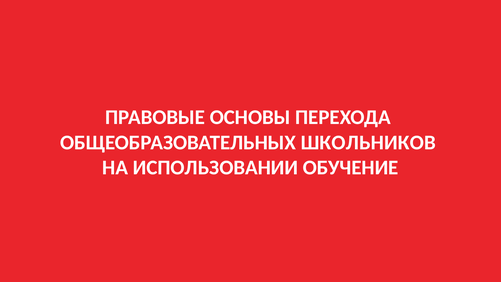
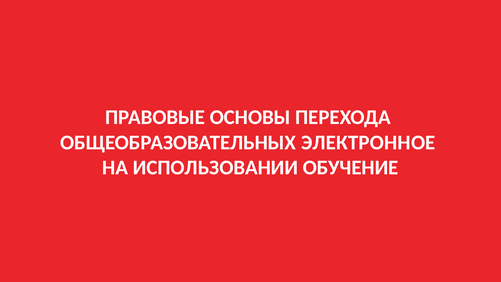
ШКОЛЬНИКОВ: ШКОЛЬНИКОВ -> ЭЛЕКТРОННОЕ
